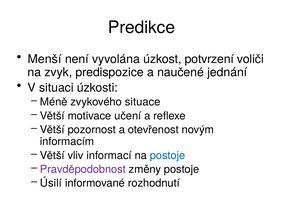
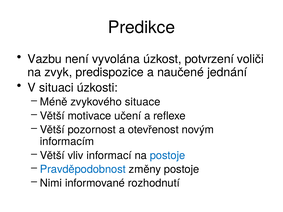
Menší: Menší -> Vazbu
Pravděpodobnost colour: purple -> blue
Úsilí: Úsilí -> Nimi
